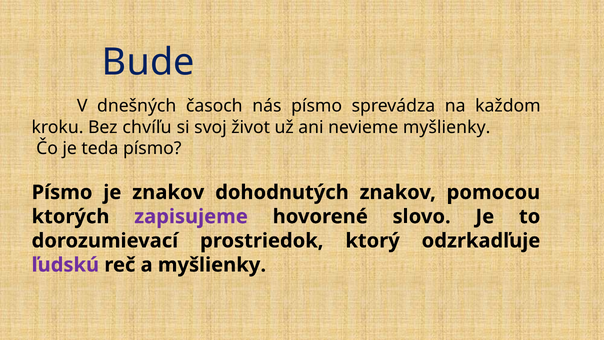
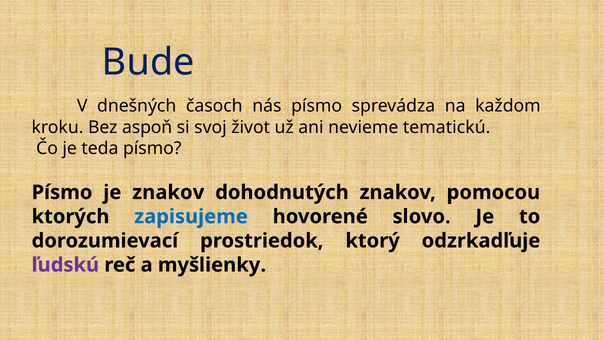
chvíľu: chvíľu -> aspoň
nevieme myšlienky: myšlienky -> tematickú
zapisujeme colour: purple -> blue
